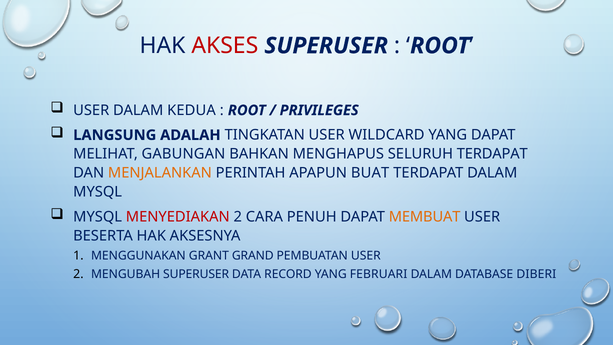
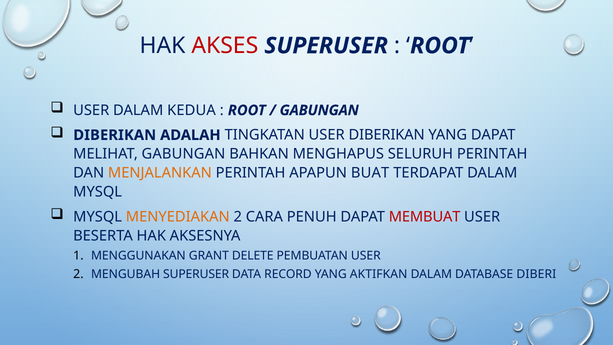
PRIVILEGES at (319, 110): PRIVILEGES -> GABUNGAN
LANGSUNG at (115, 135): LANGSUNG -> DIBERIKAN
USER WILDCARD: WILDCARD -> DIBERIKAN
SELURUH TERDAPAT: TERDAPAT -> PERINTAH
MENYEDIAKAN colour: red -> orange
MEMBUAT colour: orange -> red
GRAND: GRAND -> DELETE
FEBRUARI: FEBRUARI -> AKTIFKAN
